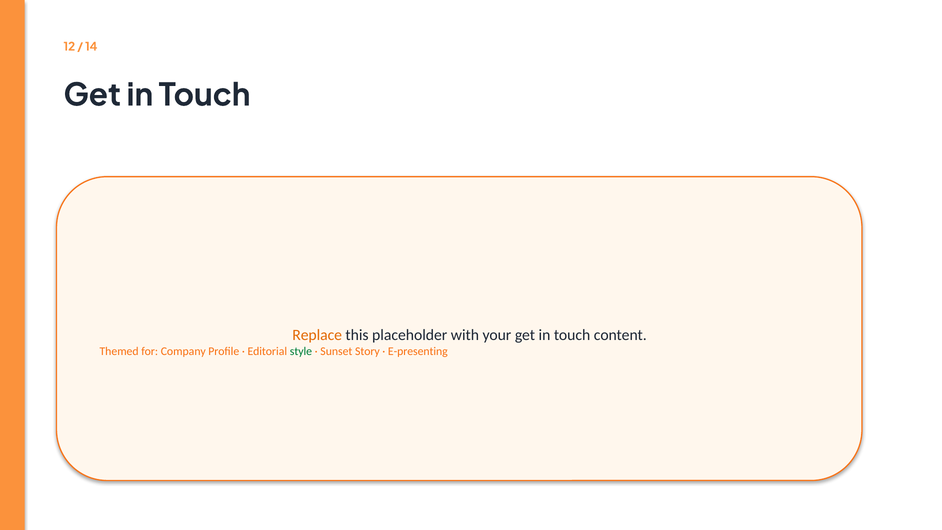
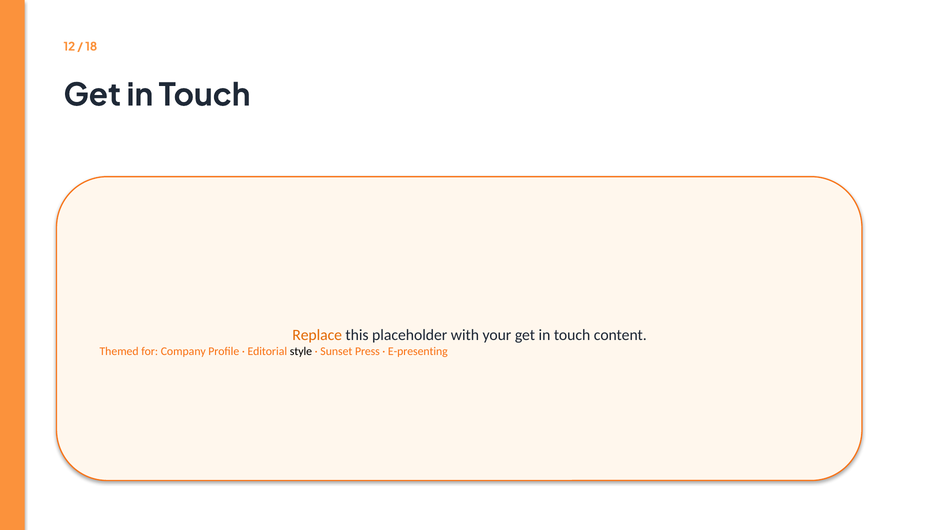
14: 14 -> 18
style colour: green -> black
Story: Story -> Press
